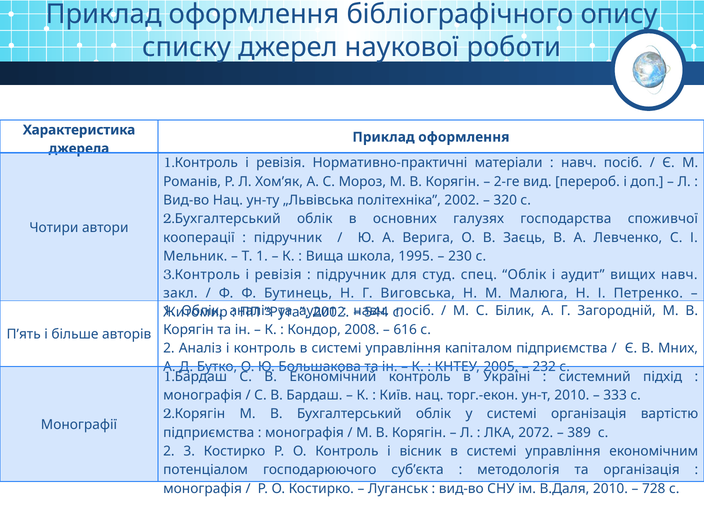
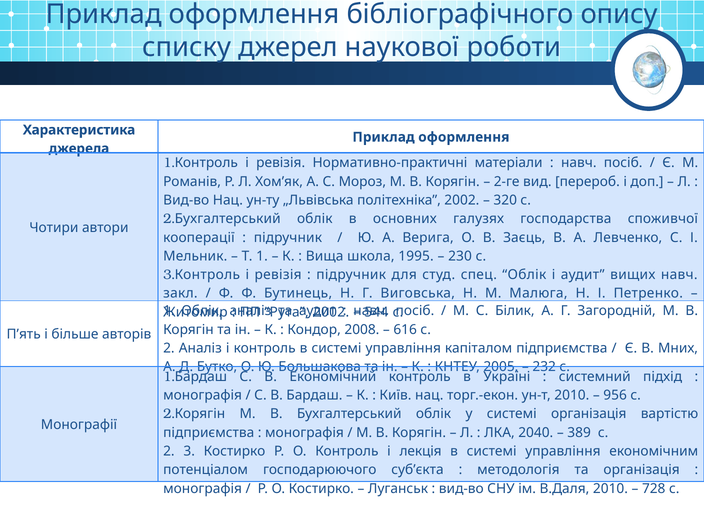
333: 333 -> 956
2072: 2072 -> 2040
вісник: вісник -> лекція
